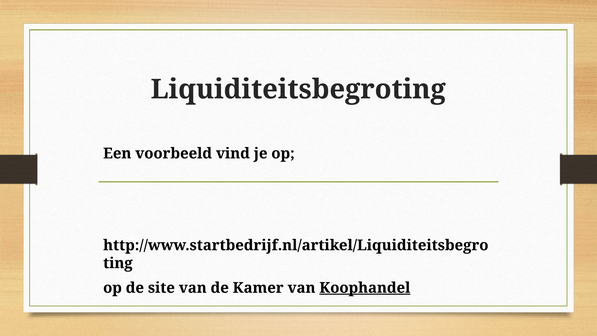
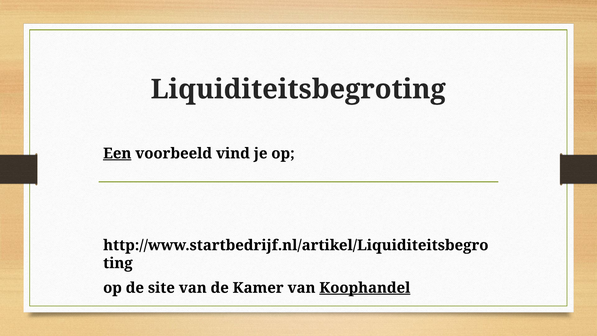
Een underline: none -> present
